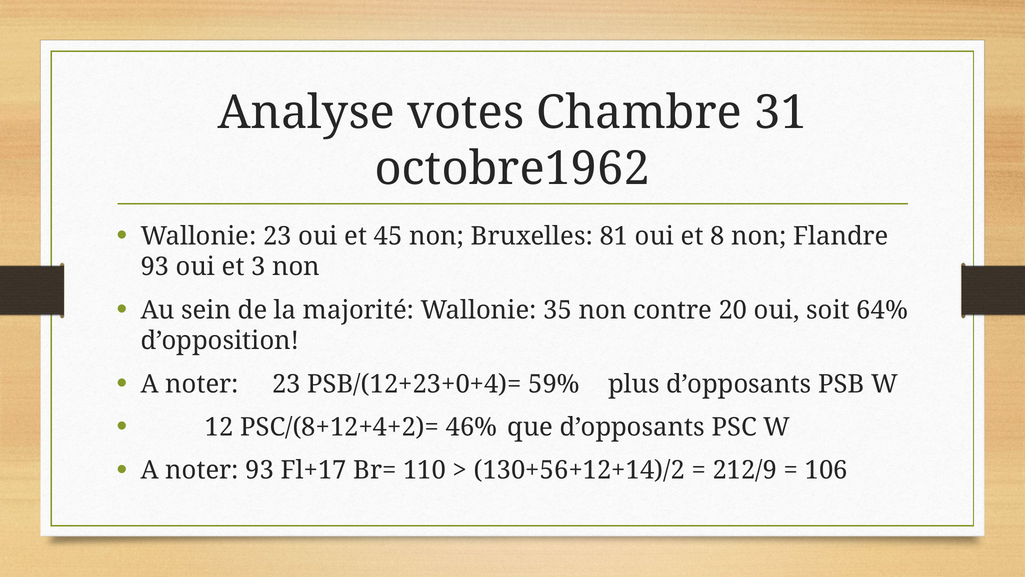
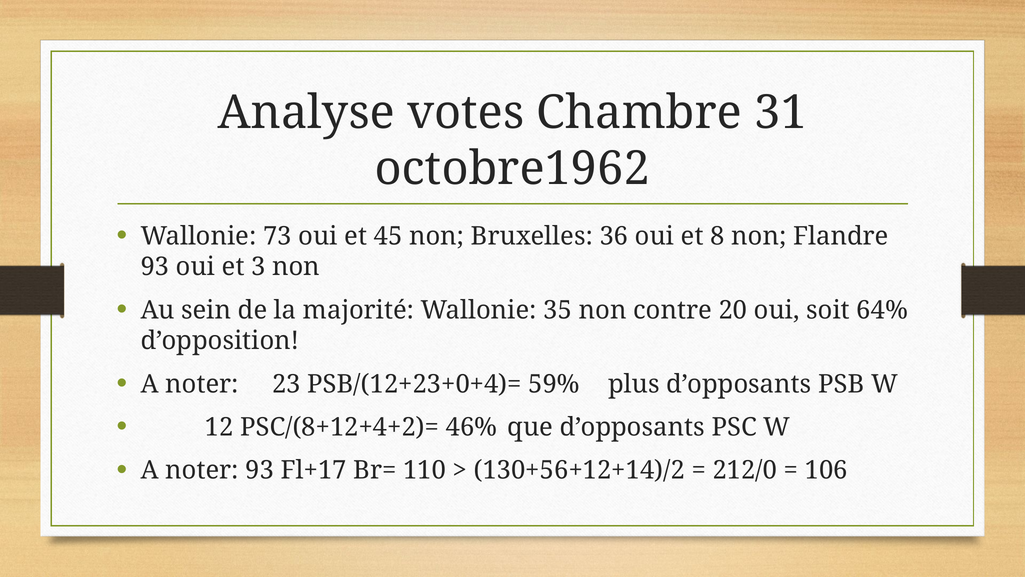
Wallonie 23: 23 -> 73
81: 81 -> 36
212/9: 212/9 -> 212/0
